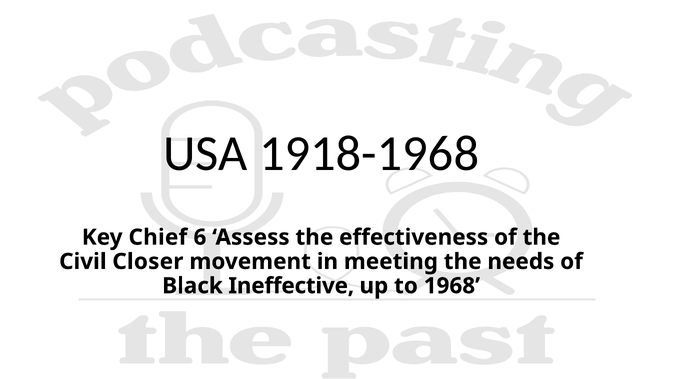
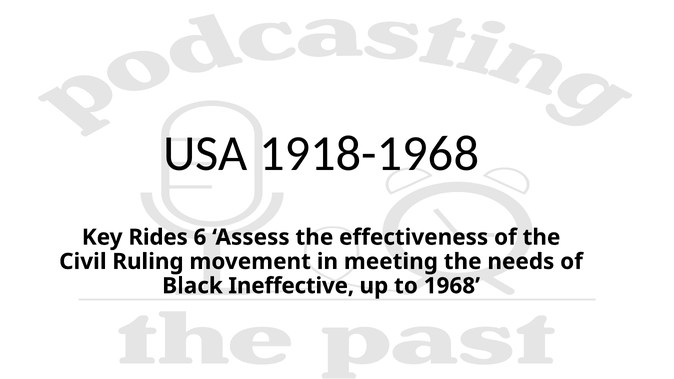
Chief: Chief -> Rides
Closer: Closer -> Ruling
